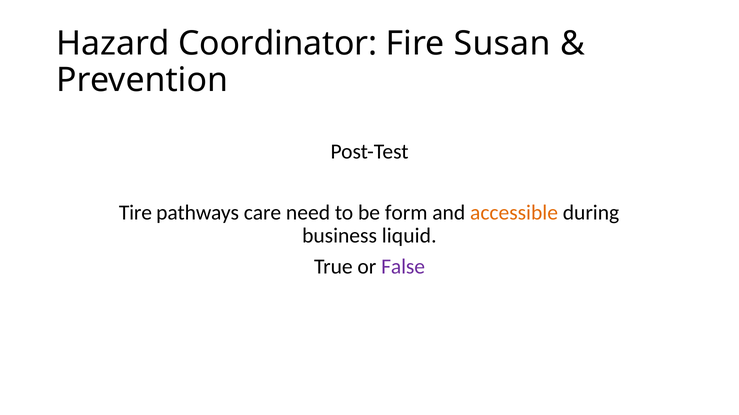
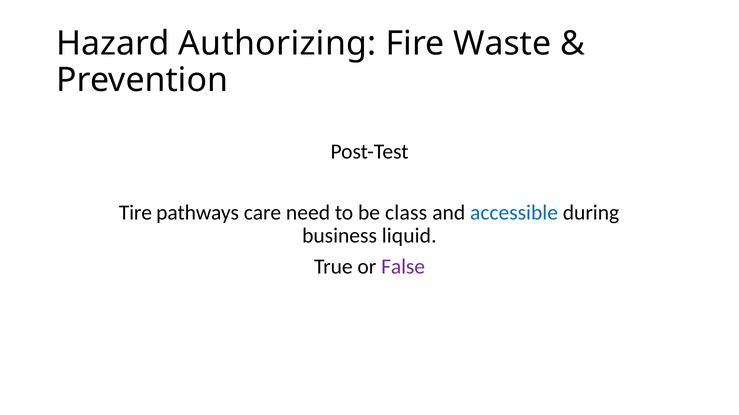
Coordinator: Coordinator -> Authorizing
Susan: Susan -> Waste
form: form -> class
accessible colour: orange -> blue
